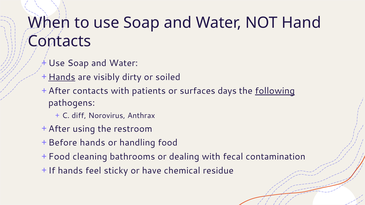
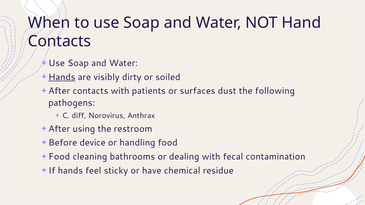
days: days -> dust
following underline: present -> none
Before hands: hands -> device
